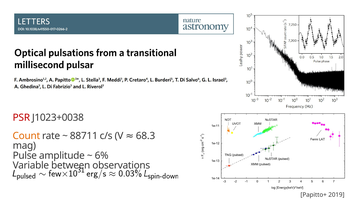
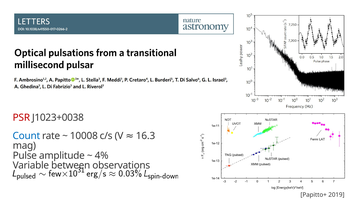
Count colour: orange -> blue
88711: 88711 -> 10008
68.3: 68.3 -> 16.3
6%: 6% -> 4%
